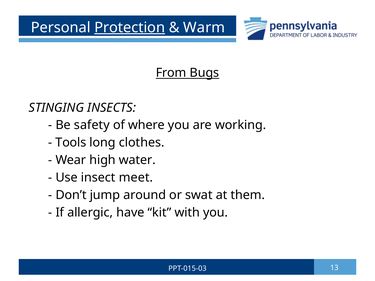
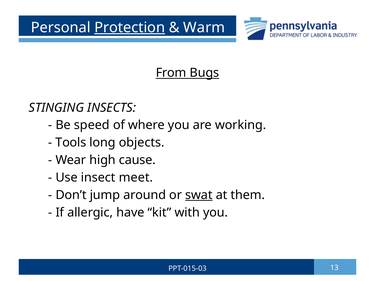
safety: safety -> speed
clothes: clothes -> objects
water: water -> cause
swat underline: none -> present
